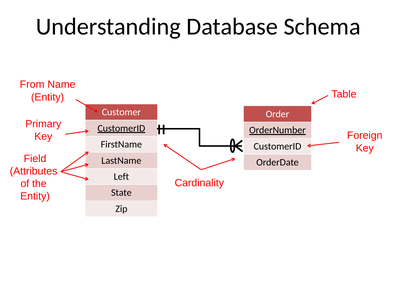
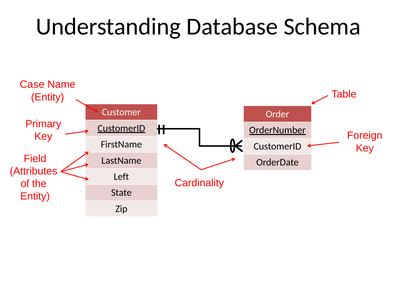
From: From -> Case
